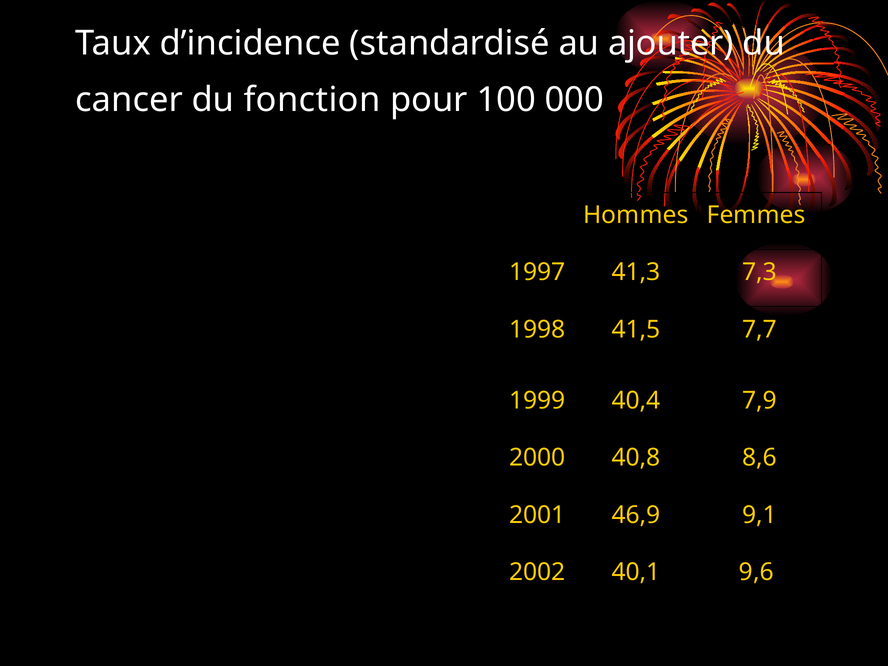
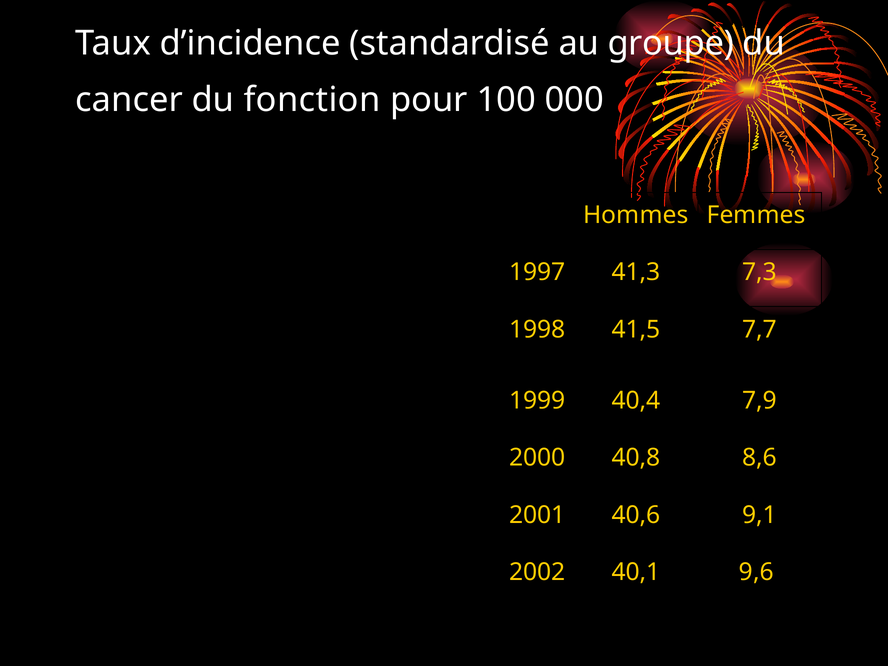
ajouter: ajouter -> groupe
46,9: 46,9 -> 40,6
